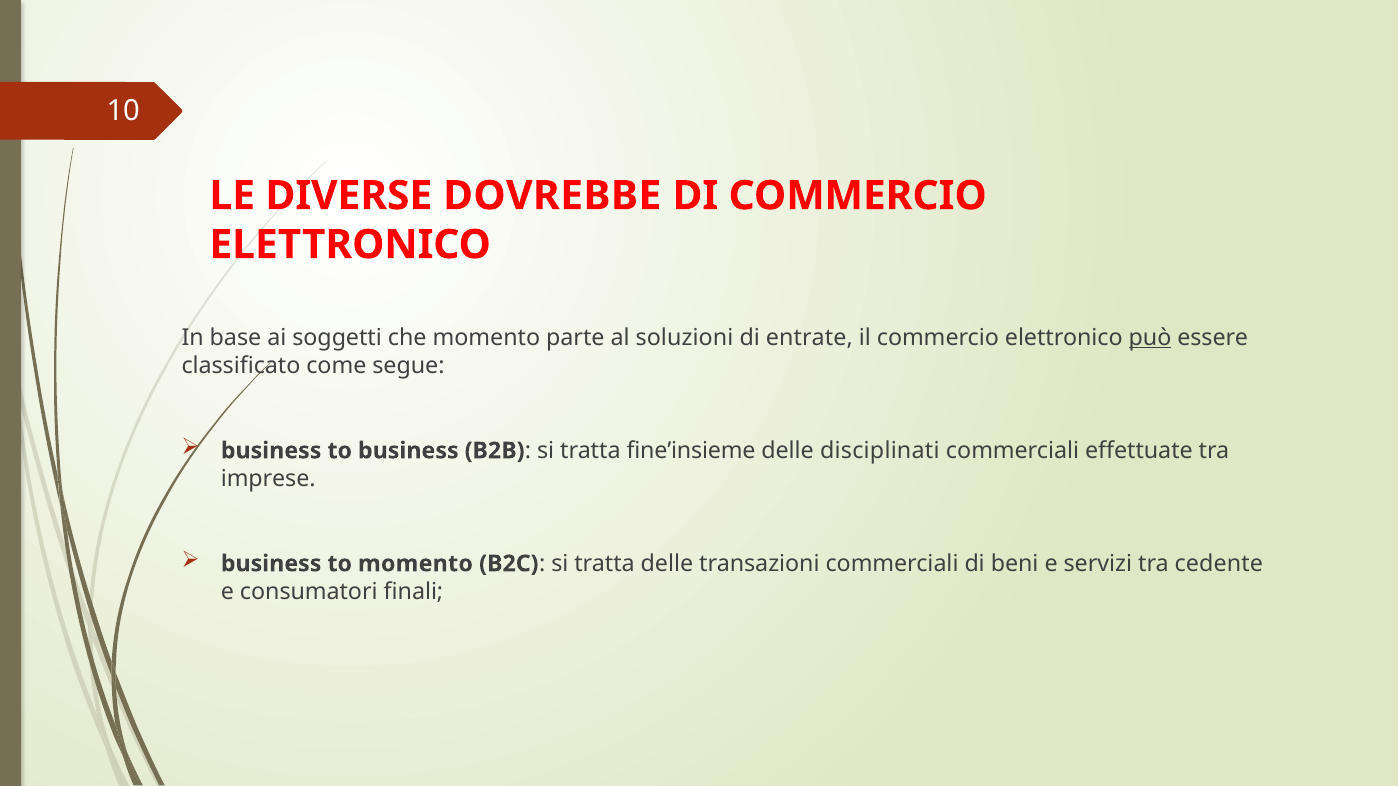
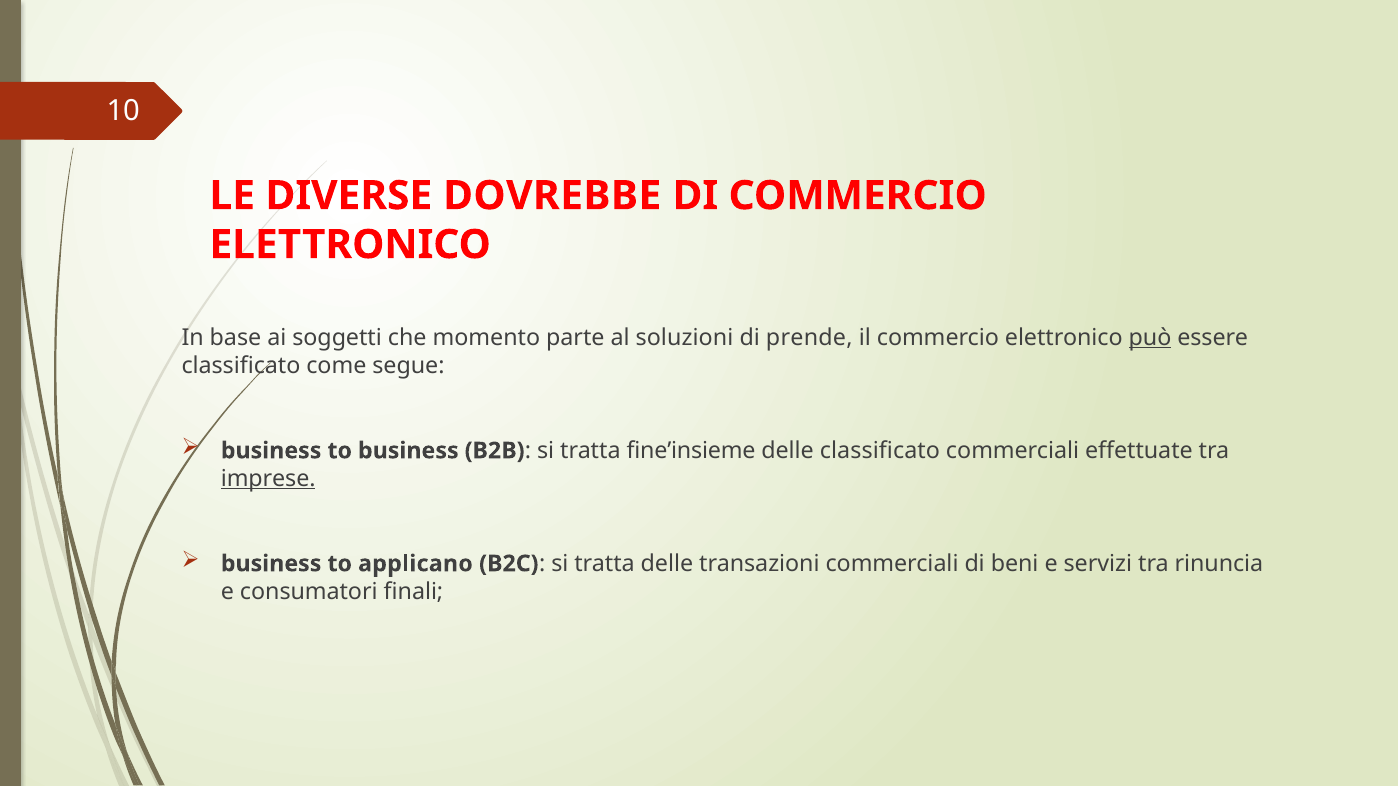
entrate: entrate -> prende
delle disciplinati: disciplinati -> classificato
imprese underline: none -> present
to momento: momento -> applicano
cedente: cedente -> rinuncia
